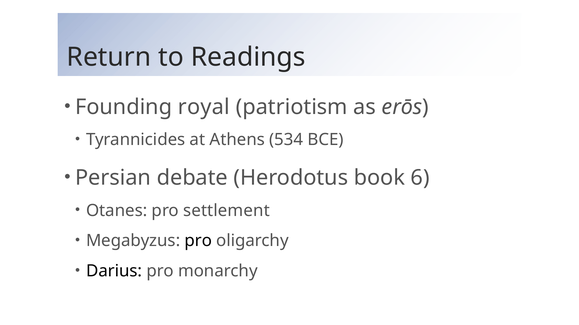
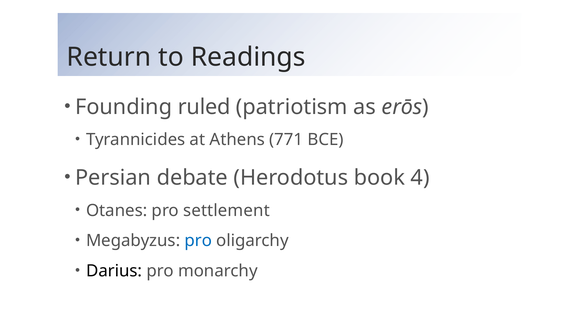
royal: royal -> ruled
534: 534 -> 771
6: 6 -> 4
pro at (198, 241) colour: black -> blue
